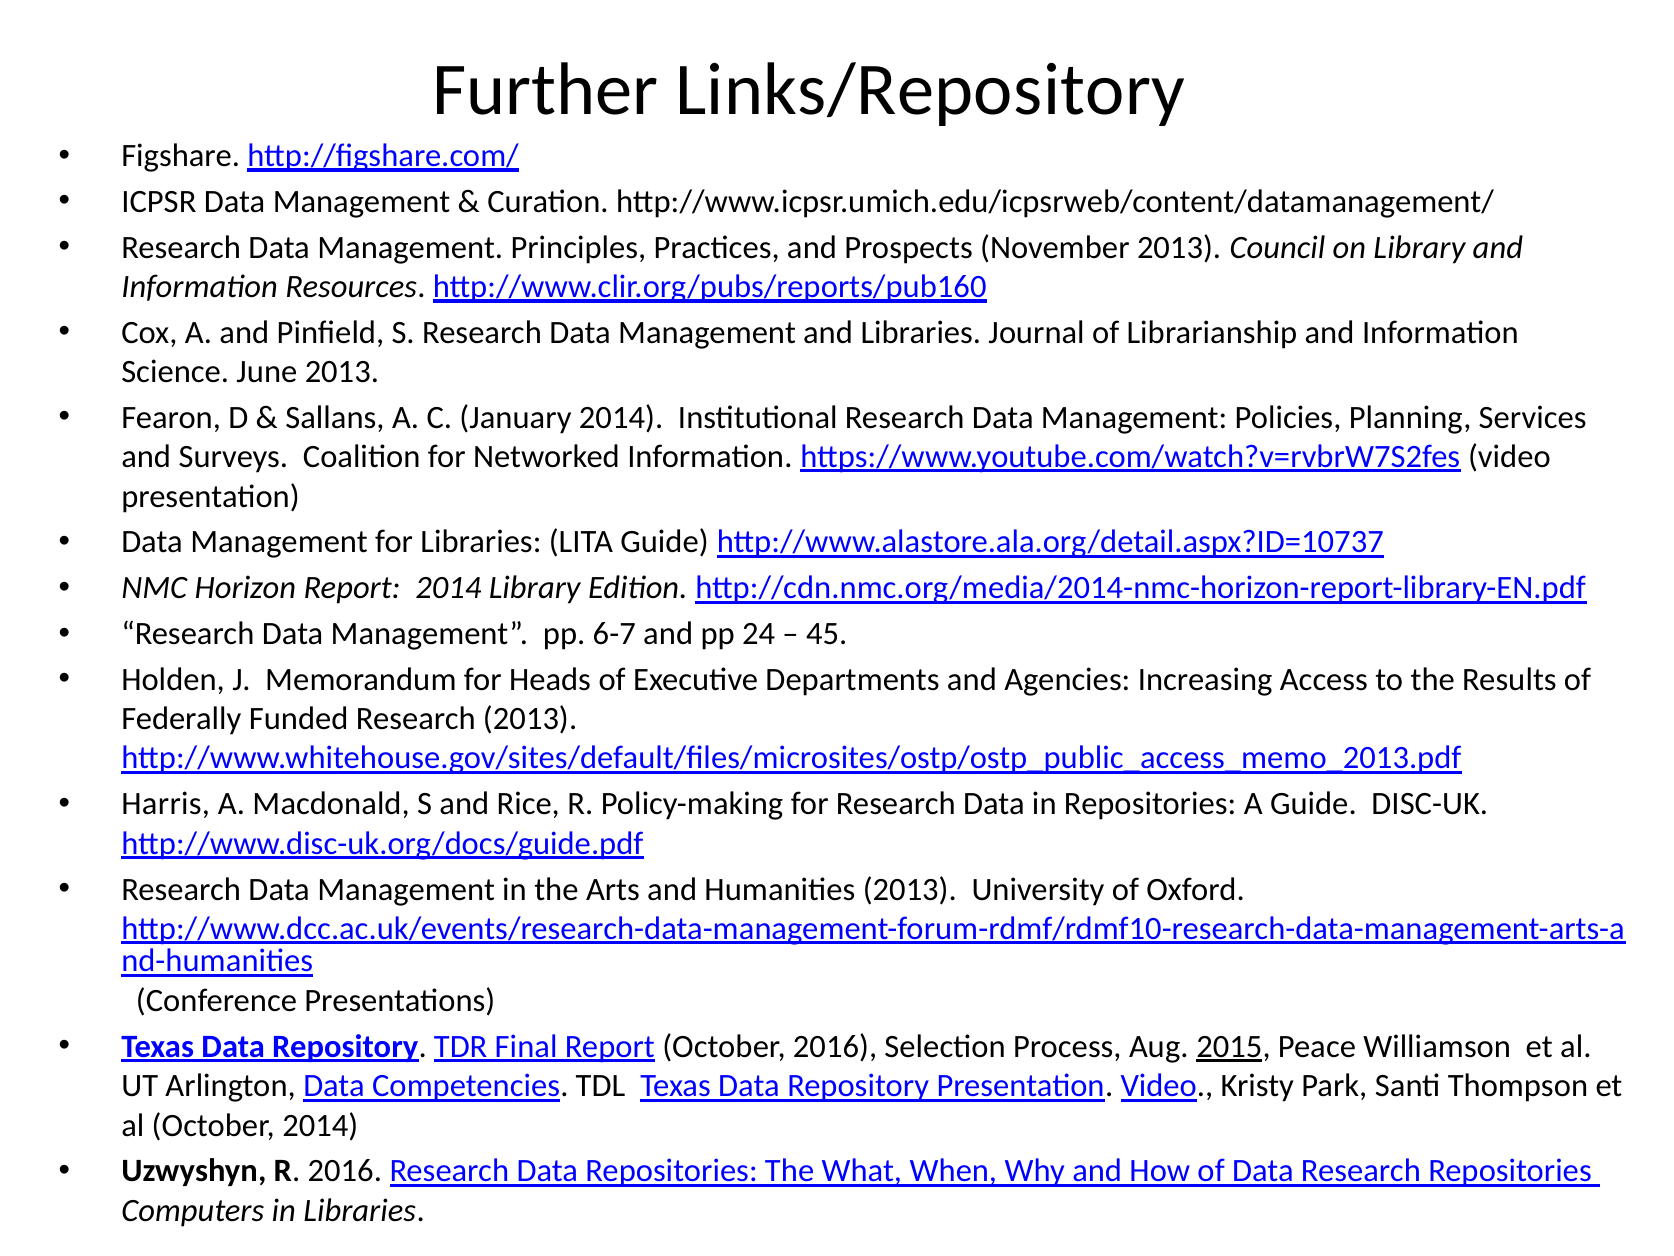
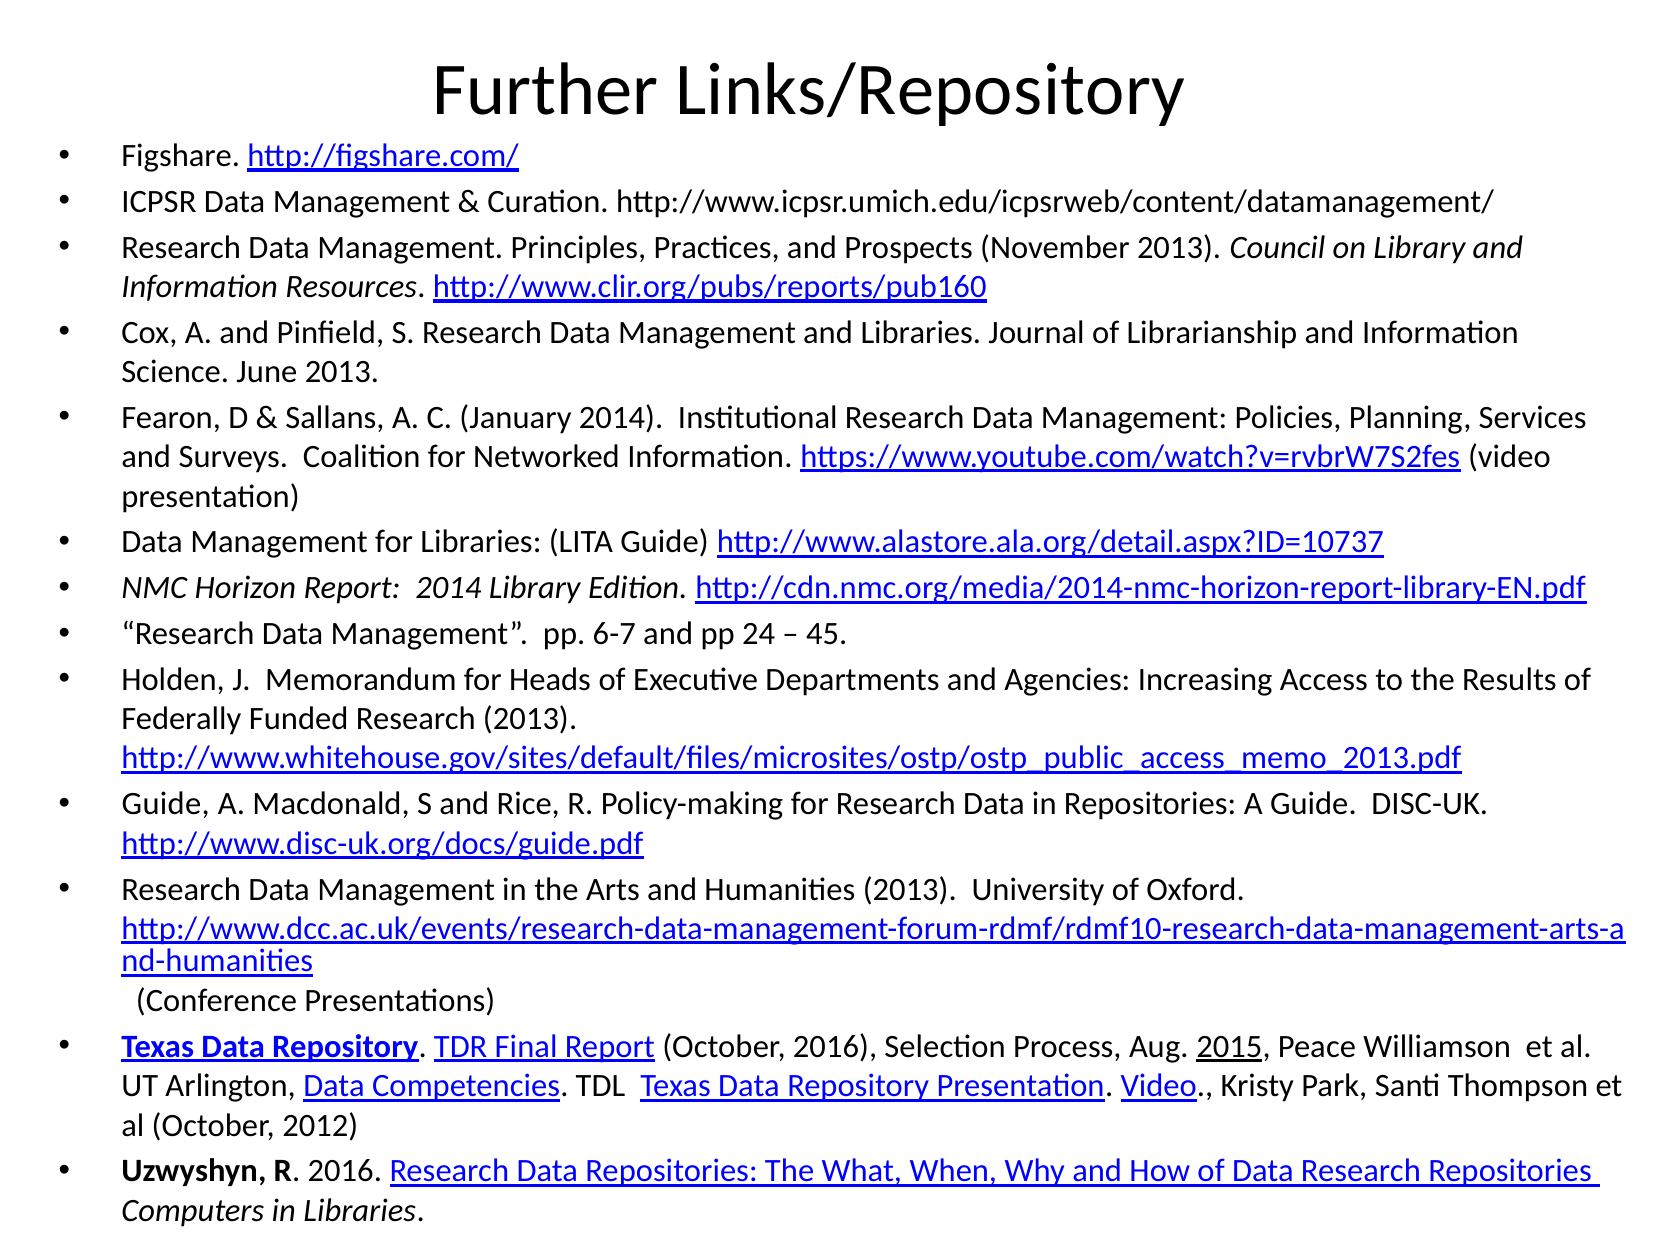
Harris at (166, 804): Harris -> Guide
October 2014: 2014 -> 2012
